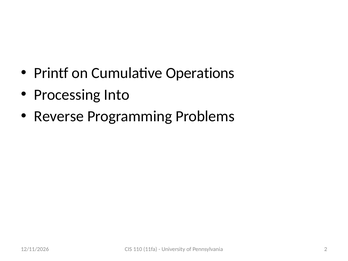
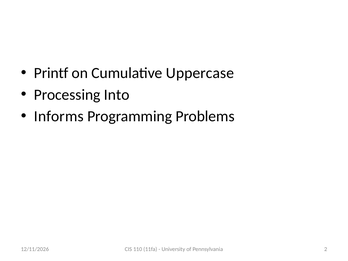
Operations: Operations -> Uppercase
Reverse: Reverse -> Informs
